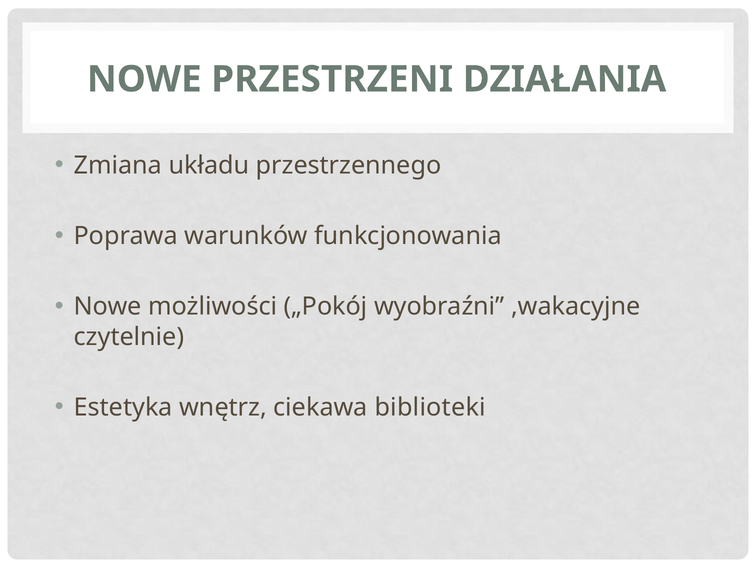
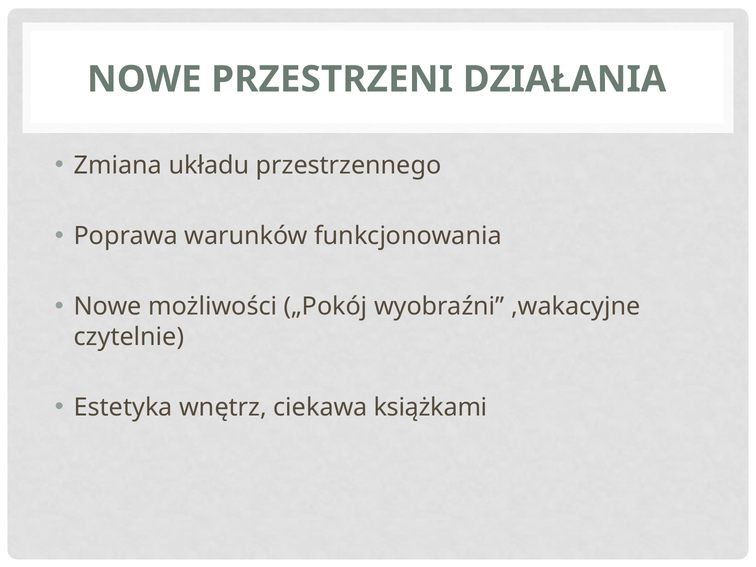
biblioteki: biblioteki -> książkami
